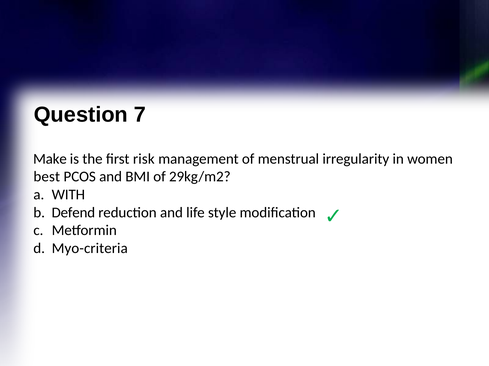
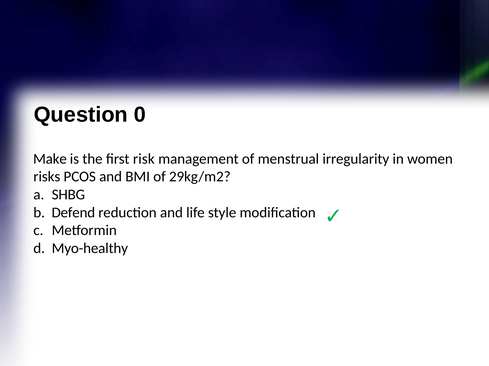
7: 7 -> 0
best: best -> risks
WITH: WITH -> SHBG
Myo-criteria: Myo-criteria -> Myo-healthy
